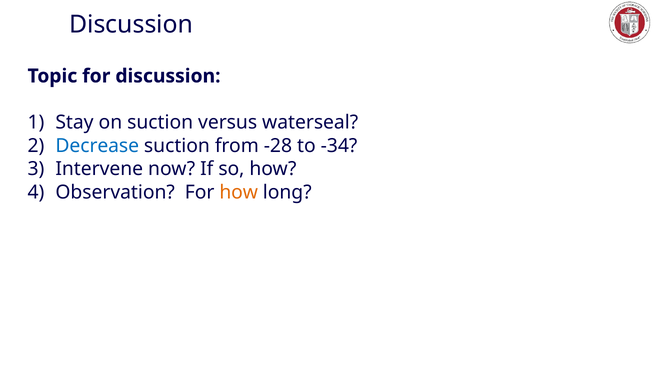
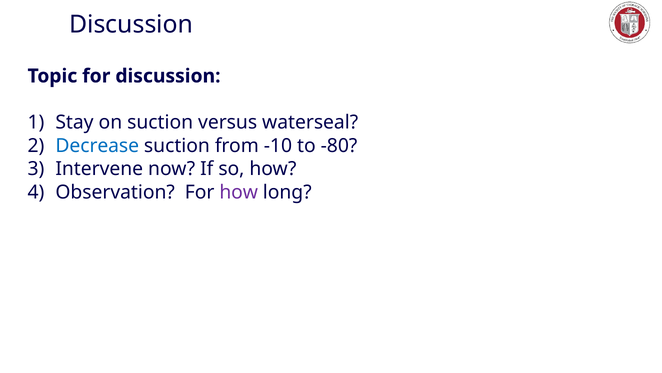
-28: -28 -> -10
-34: -34 -> -80
how at (239, 192) colour: orange -> purple
